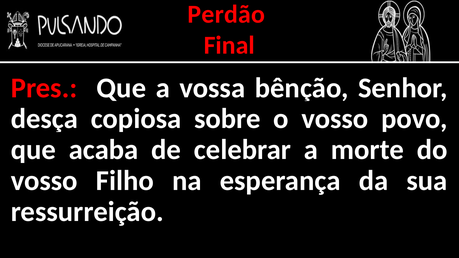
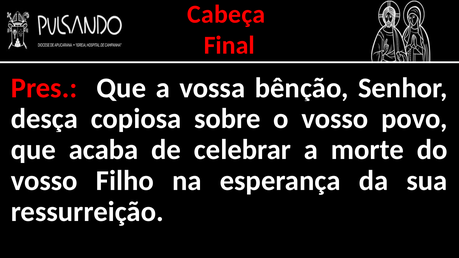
Perdão: Perdão -> Cabeça
